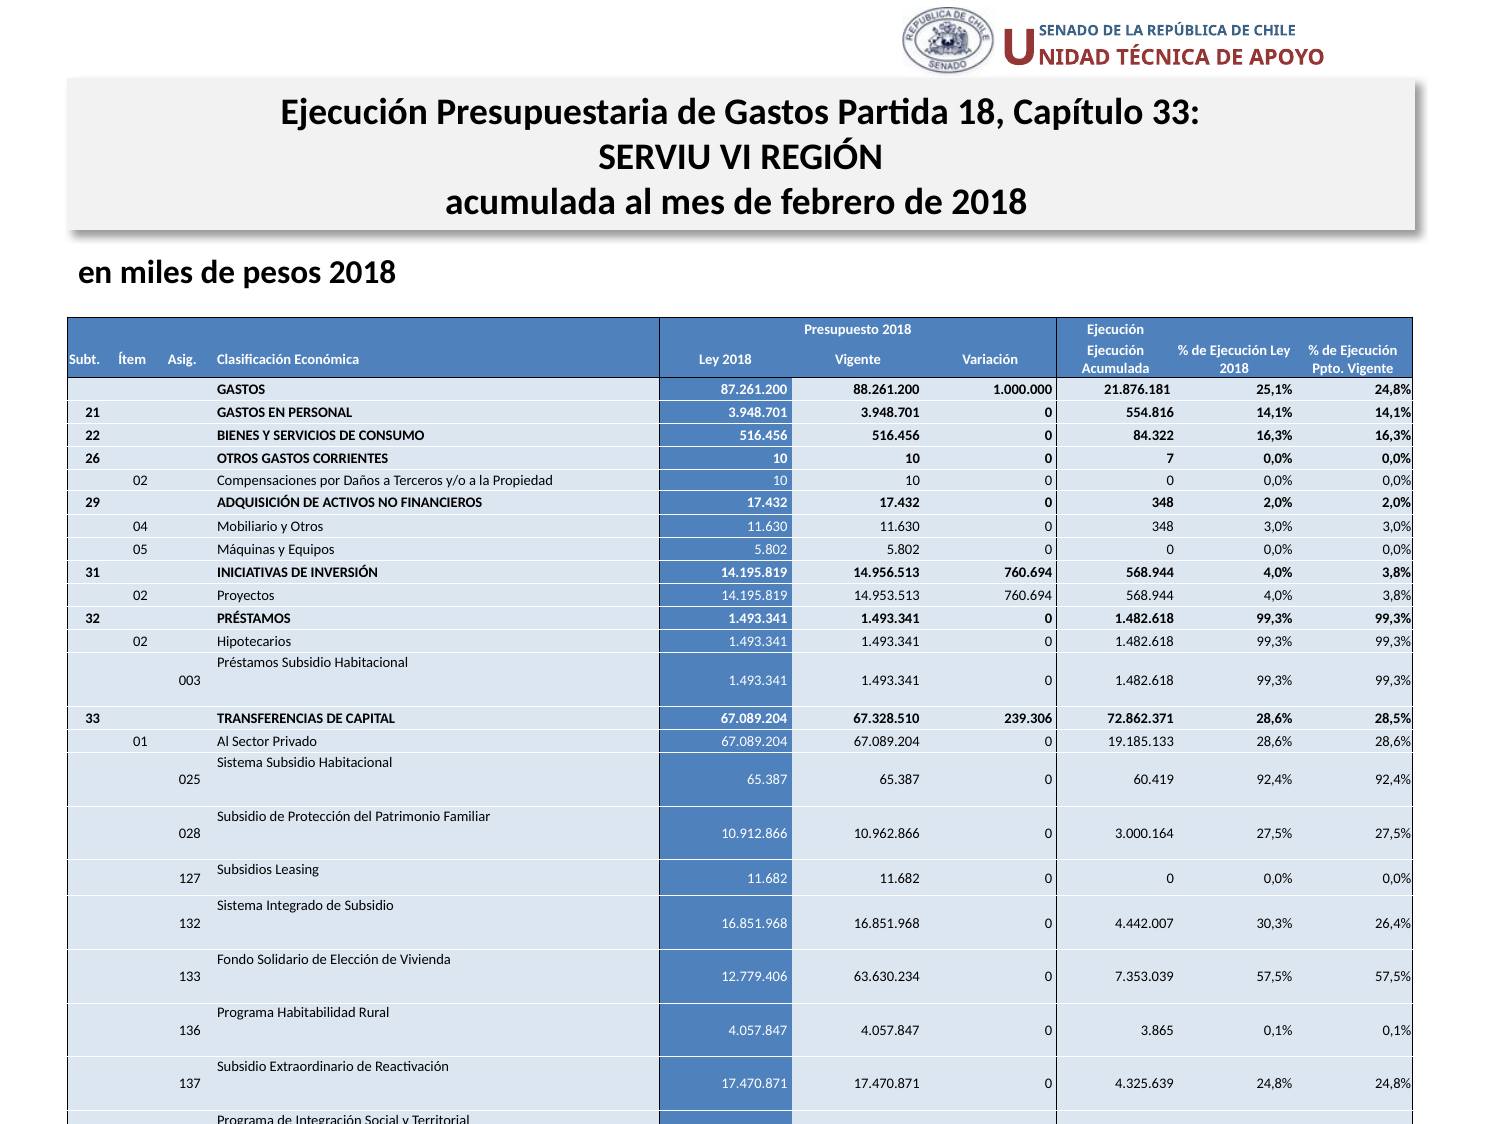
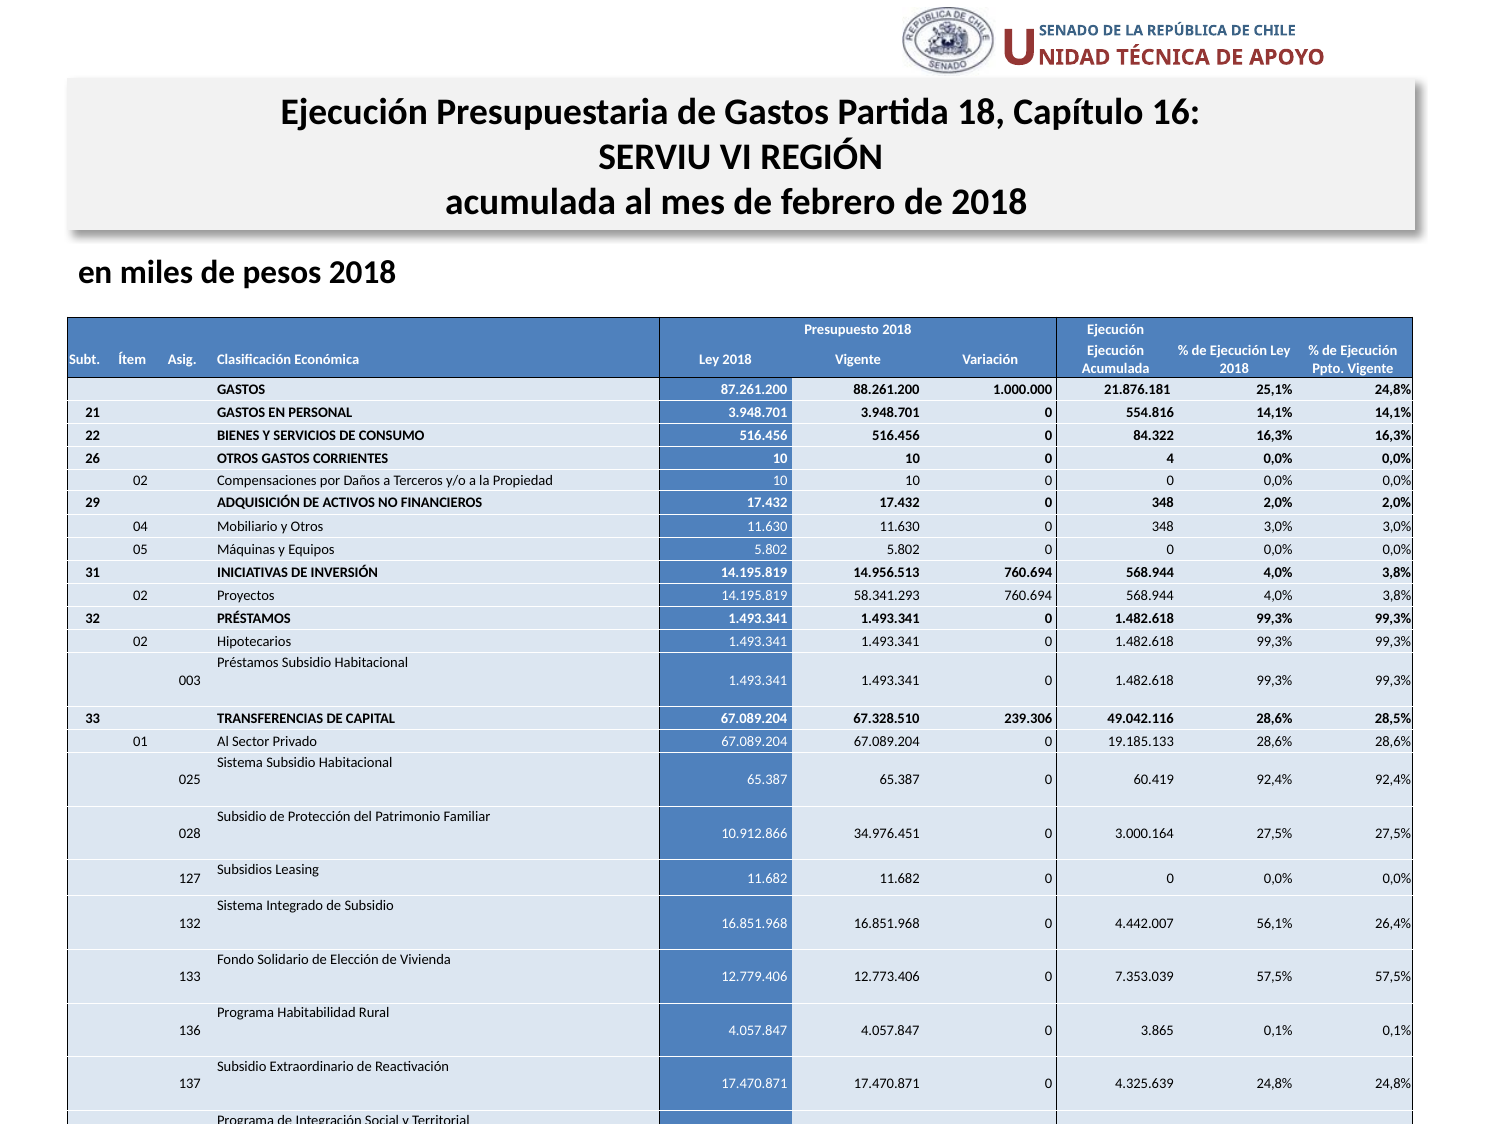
Capítulo 33: 33 -> 16
7: 7 -> 4
14.953.513: 14.953.513 -> 58.341.293
72.862.371: 72.862.371 -> 49.042.116
10.962.866: 10.962.866 -> 34.976.451
30,3%: 30,3% -> 56,1%
63.630.234: 63.630.234 -> 12.773.406
